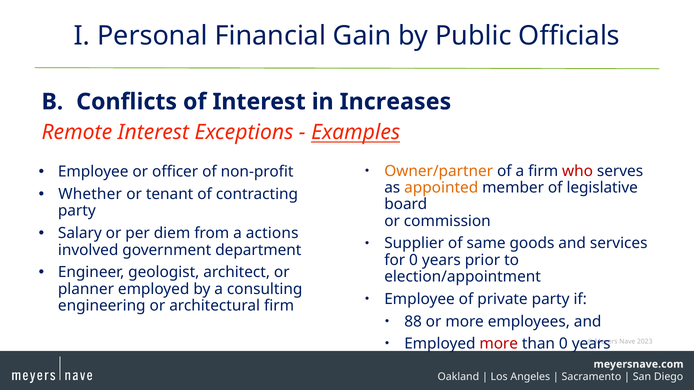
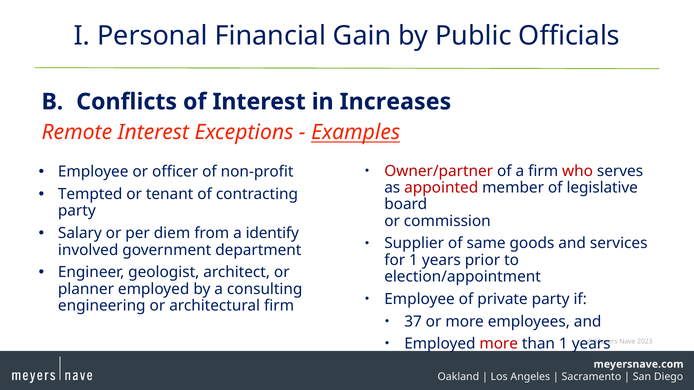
Owner/partner colour: orange -> red
appointed colour: orange -> red
Whether: Whether -> Tempted
actions: actions -> identify
for 0: 0 -> 1
88: 88 -> 37
than 0: 0 -> 1
